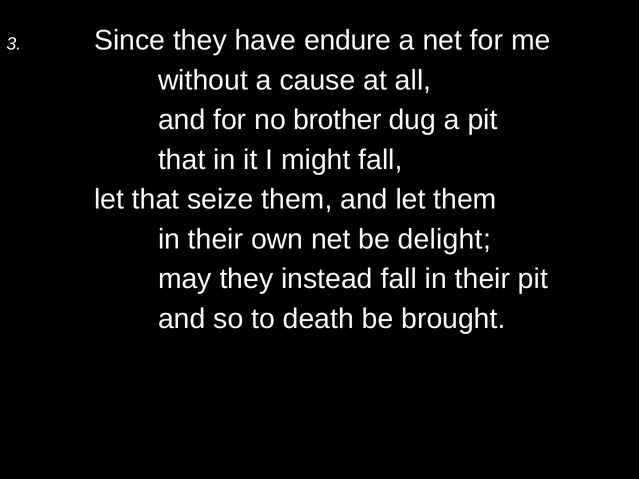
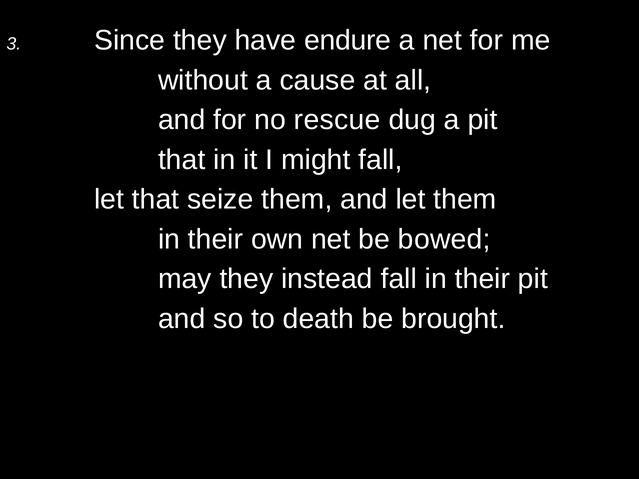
brother: brother -> rescue
delight: delight -> bowed
